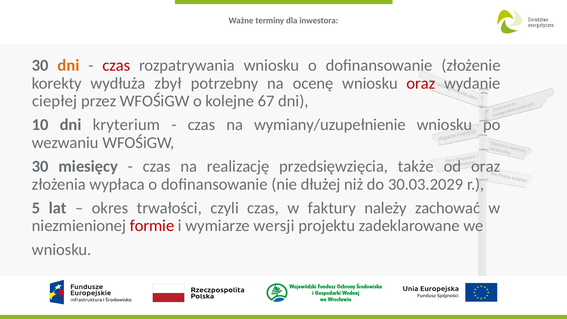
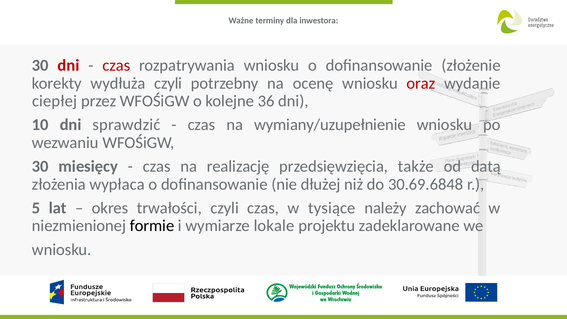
dni at (69, 65) colour: orange -> red
wydłuża zbył: zbył -> czyli
67: 67 -> 36
kryterium: kryterium -> sprawdzić
od oraz: oraz -> datą
30.03.2029: 30.03.2029 -> 30.69.6848
faktury: faktury -> tysiące
formie colour: red -> black
wersji: wersji -> lokale
